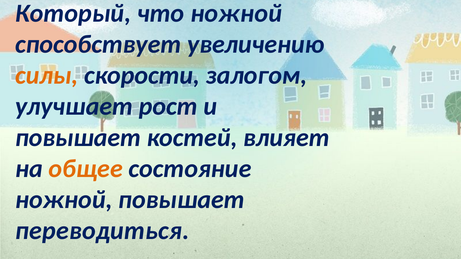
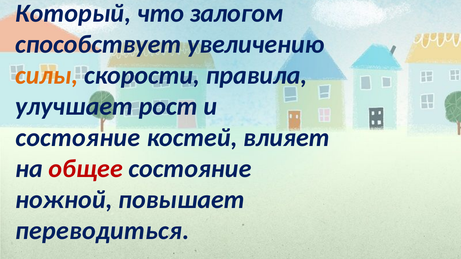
что ножной: ножной -> залогом
залогом: залогом -> правила
повышает at (78, 138): повышает -> состояние
общее colour: orange -> red
